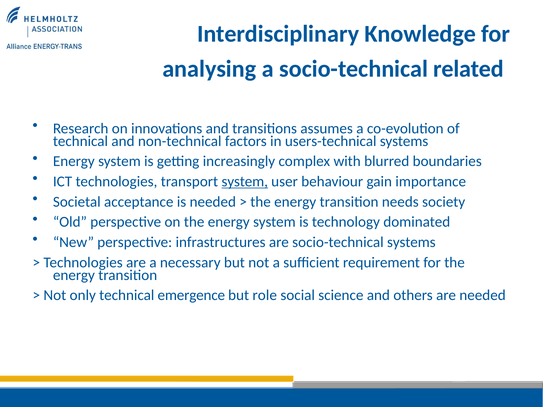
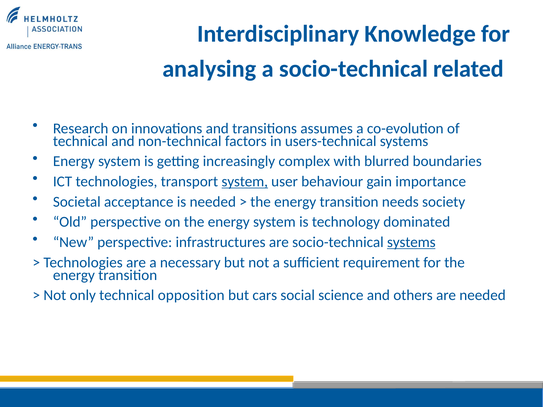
systems at (411, 242) underline: none -> present
emergence: emergence -> opposition
role: role -> cars
